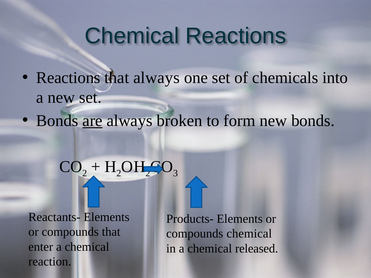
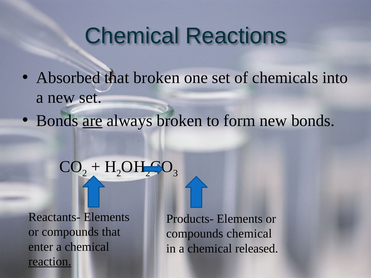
Reactions at (68, 78): Reactions -> Absorbed
that always: always -> broken
reaction underline: none -> present
